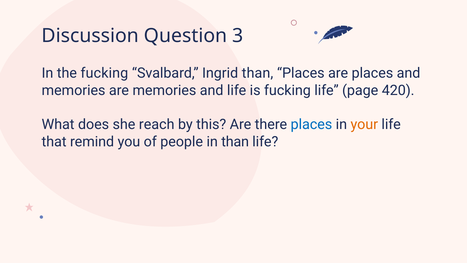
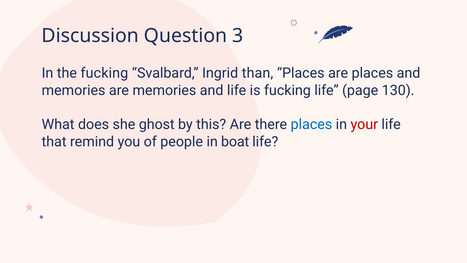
420: 420 -> 130
reach: reach -> ghost
your colour: orange -> red
in than: than -> boat
